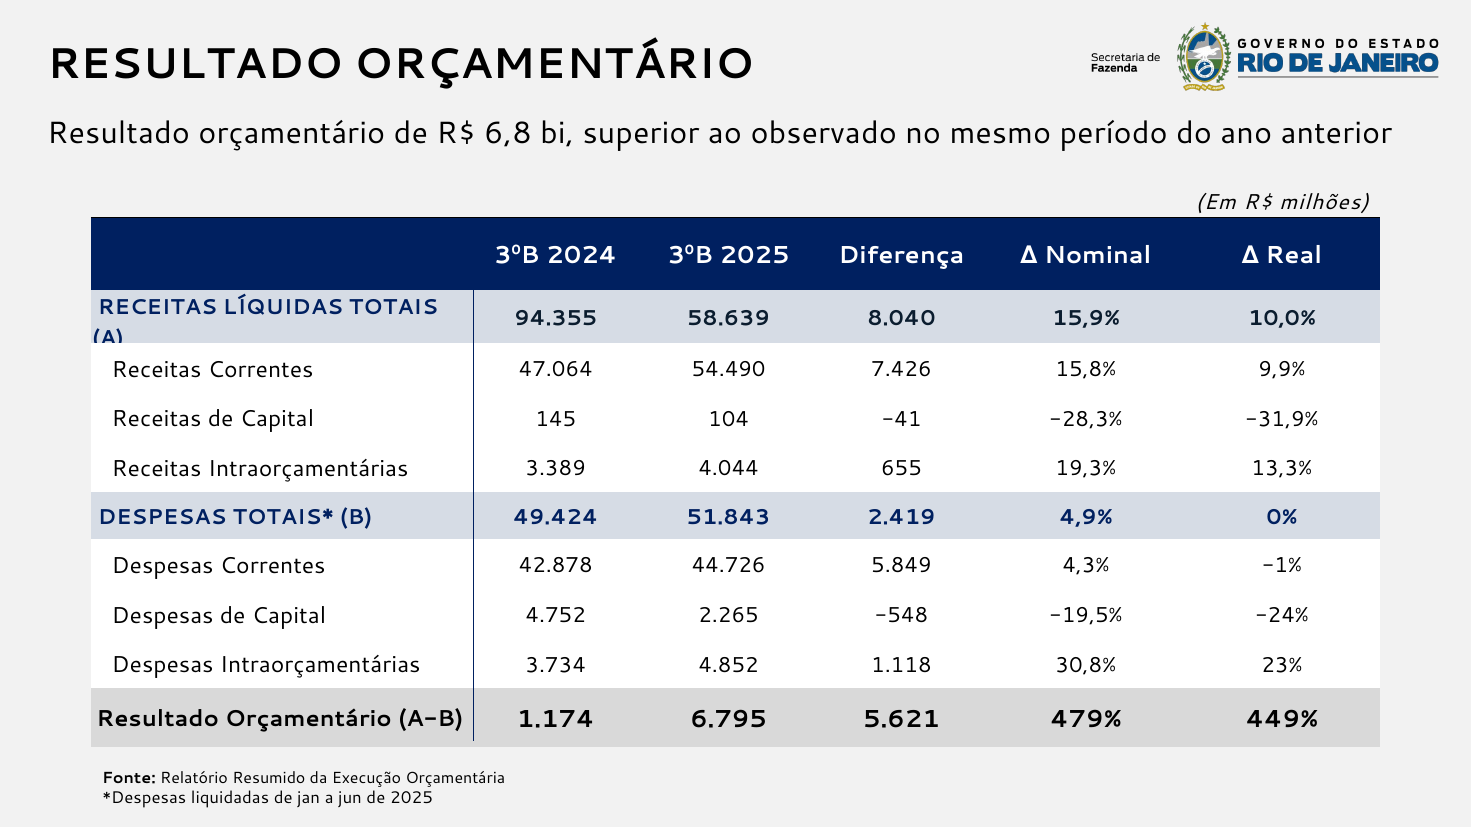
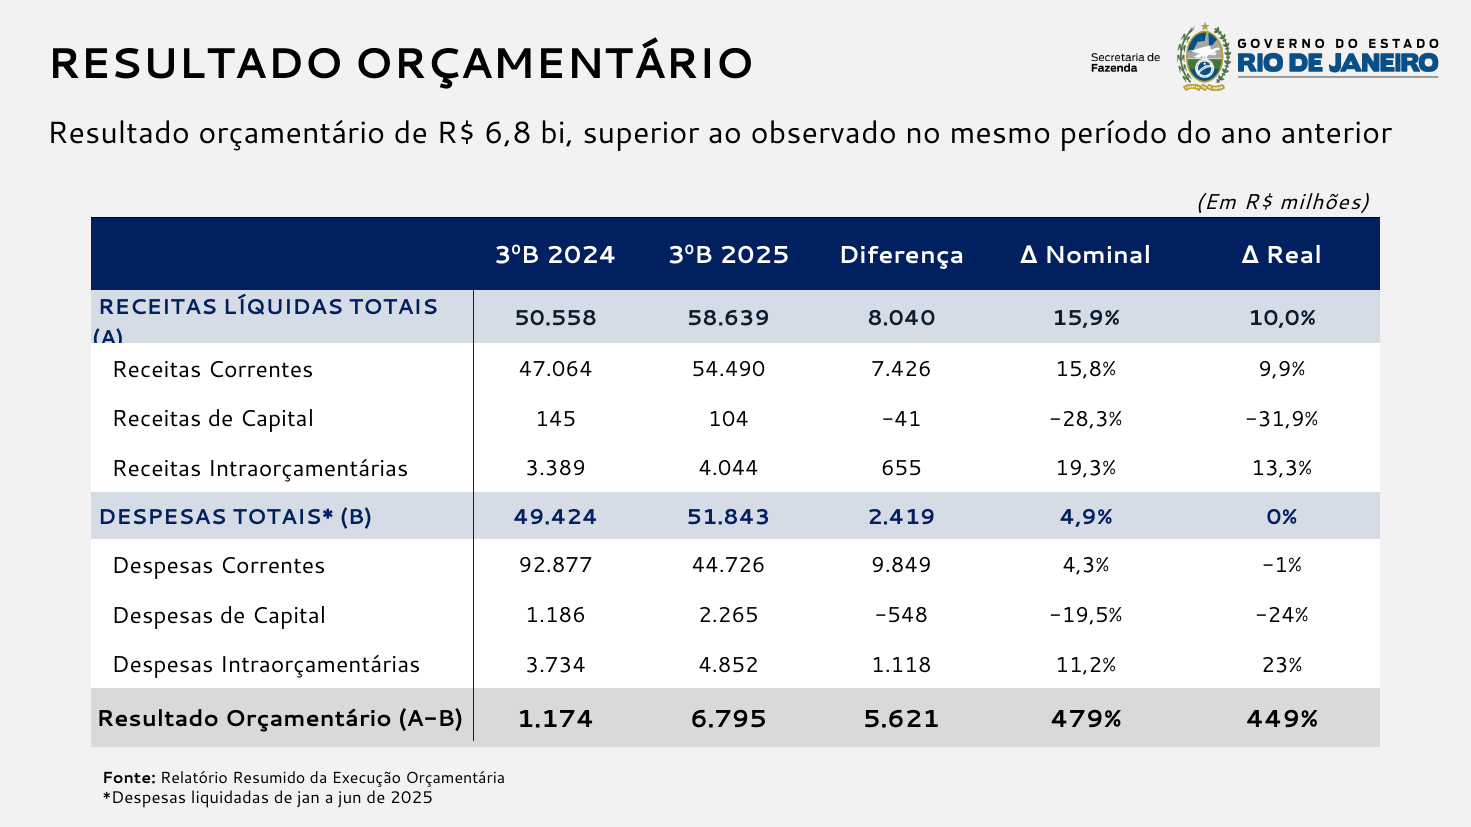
94.355: 94.355 -> 50.558
42.878: 42.878 -> 92.877
5.849: 5.849 -> 9.849
4.752: 4.752 -> 1.186
30,8%: 30,8% -> 11,2%
